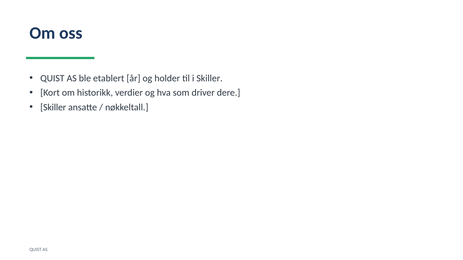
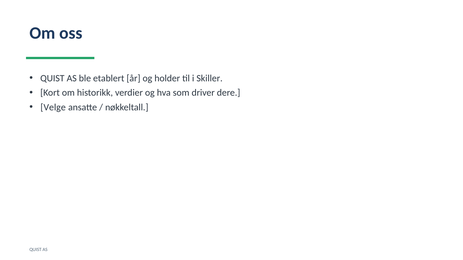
Skiller at (53, 107): Skiller -> Velge
